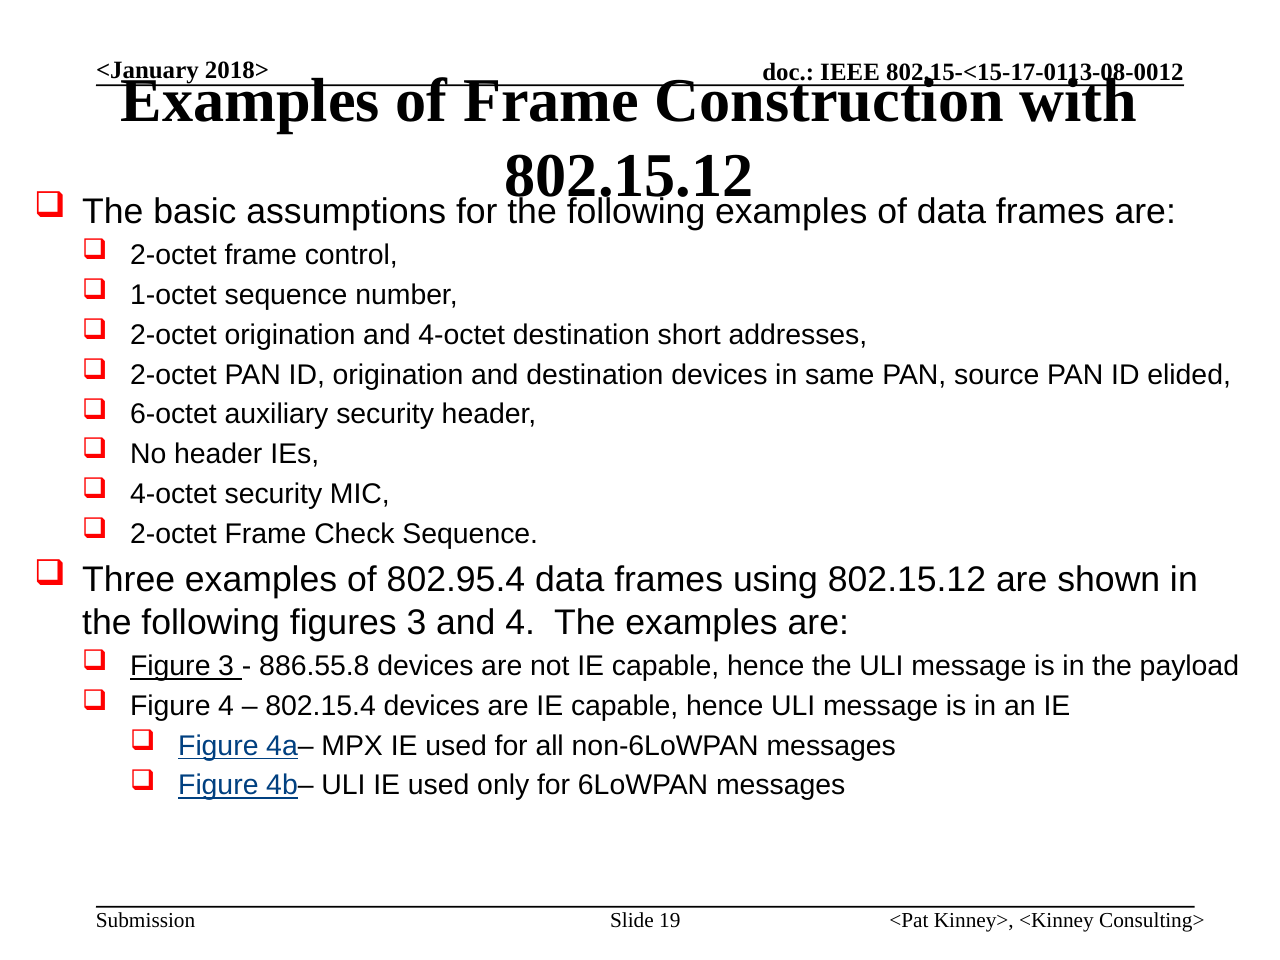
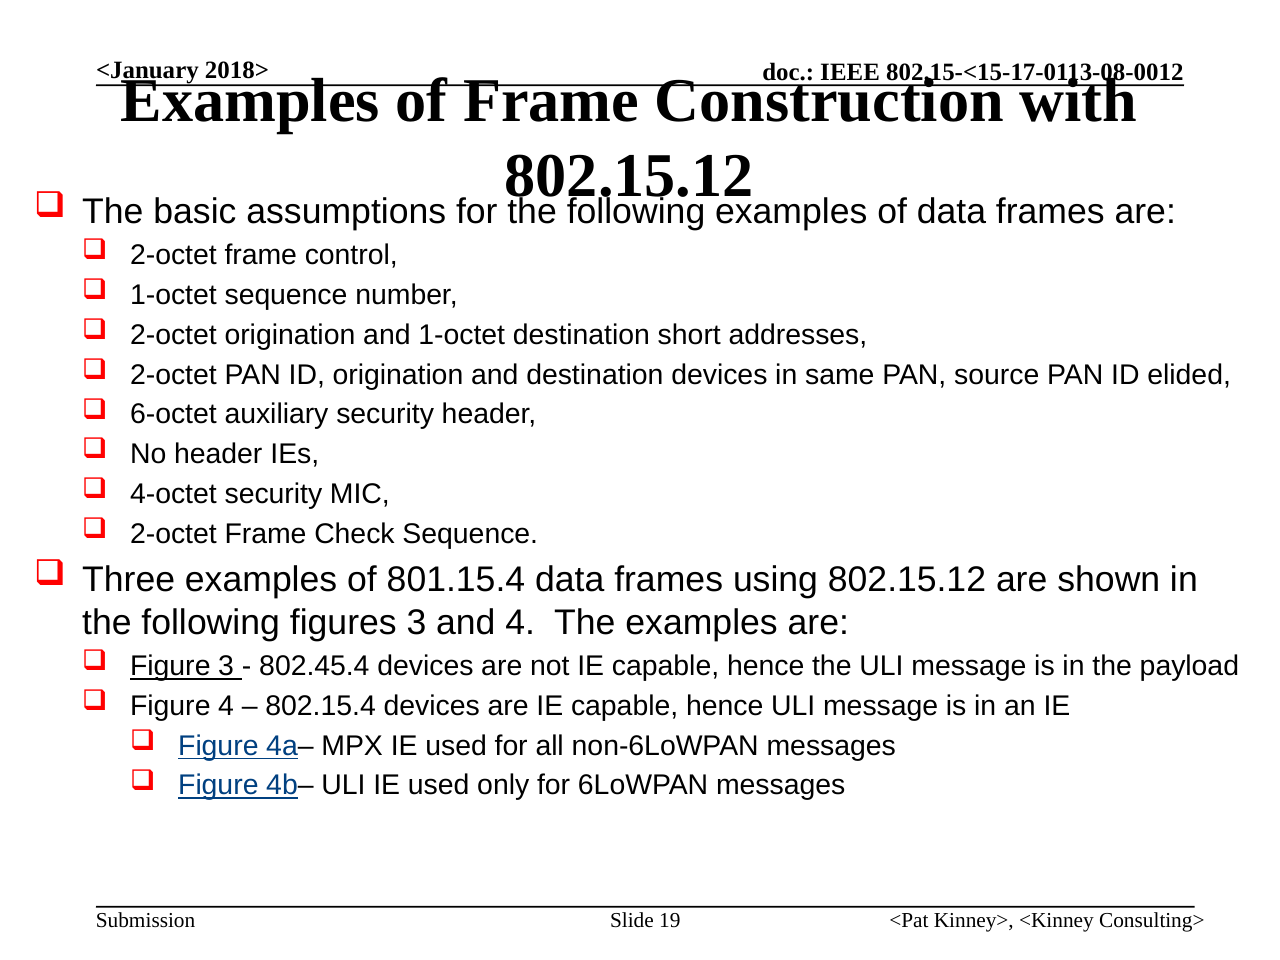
and 4-octet: 4-octet -> 1-octet
802.95.4: 802.95.4 -> 801.15.4
886.55.8: 886.55.8 -> 802.45.4
